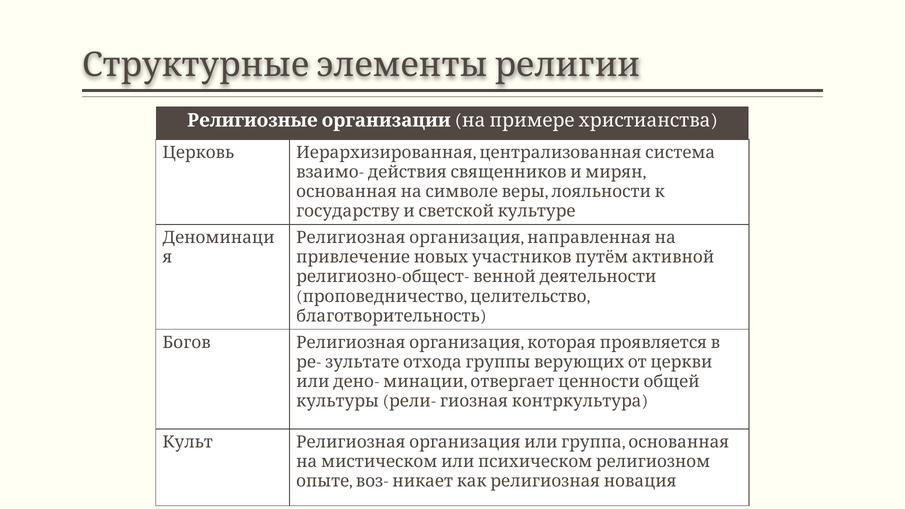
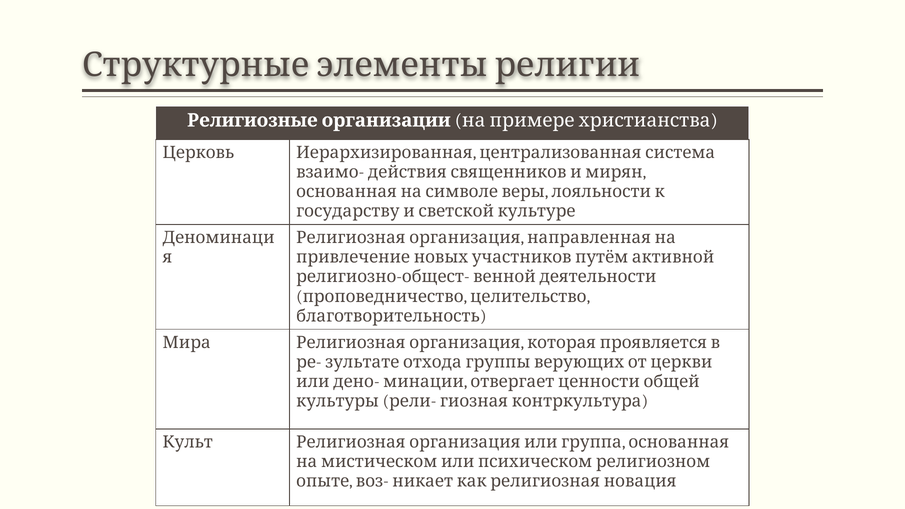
Богов: Богов -> Мира
